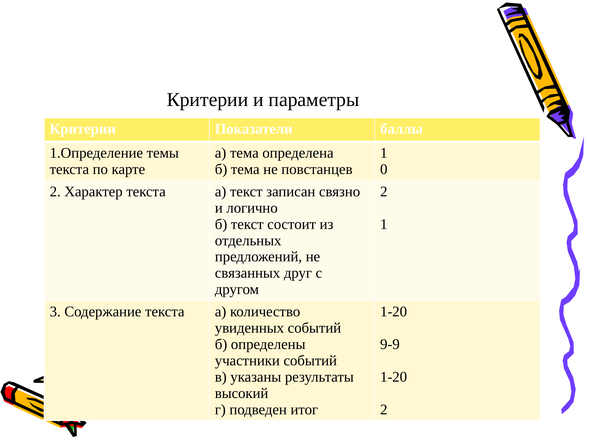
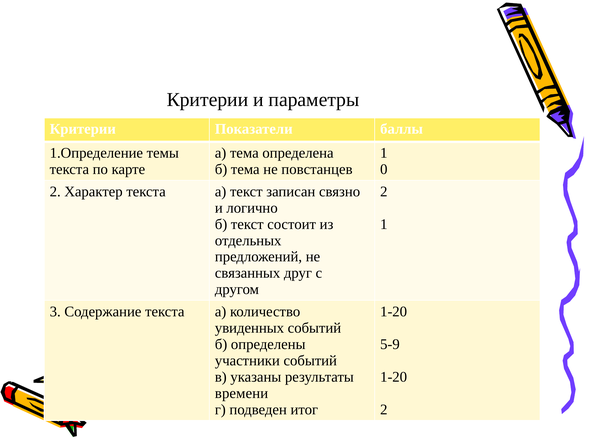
9-9: 9-9 -> 5-9
высокий: высокий -> времени
